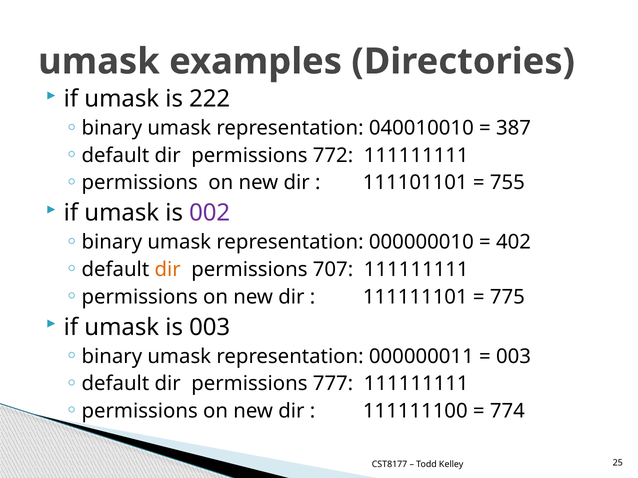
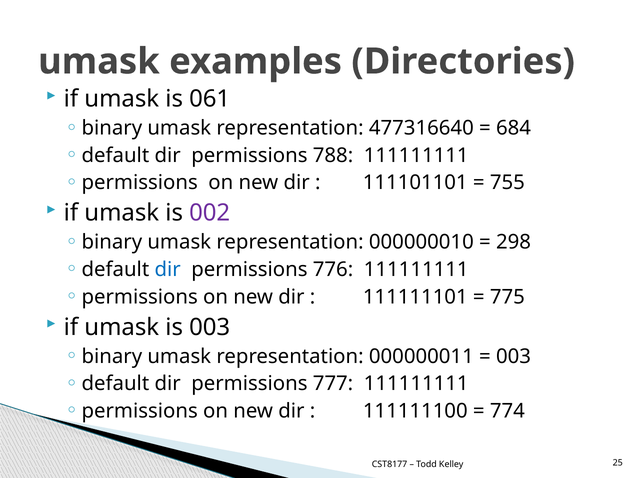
222: 222 -> 061
040010010: 040010010 -> 477316640
387: 387 -> 684
772: 772 -> 788
402: 402 -> 298
dir at (168, 270) colour: orange -> blue
707: 707 -> 776
